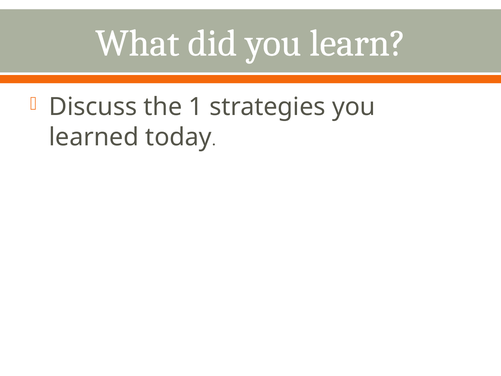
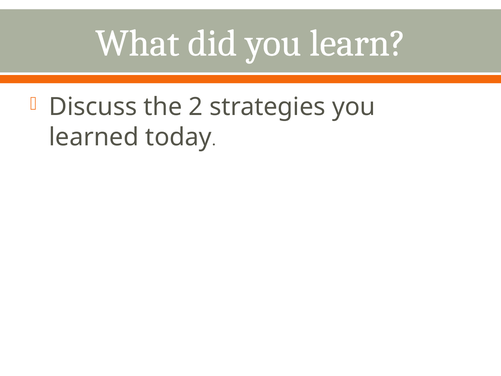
1: 1 -> 2
